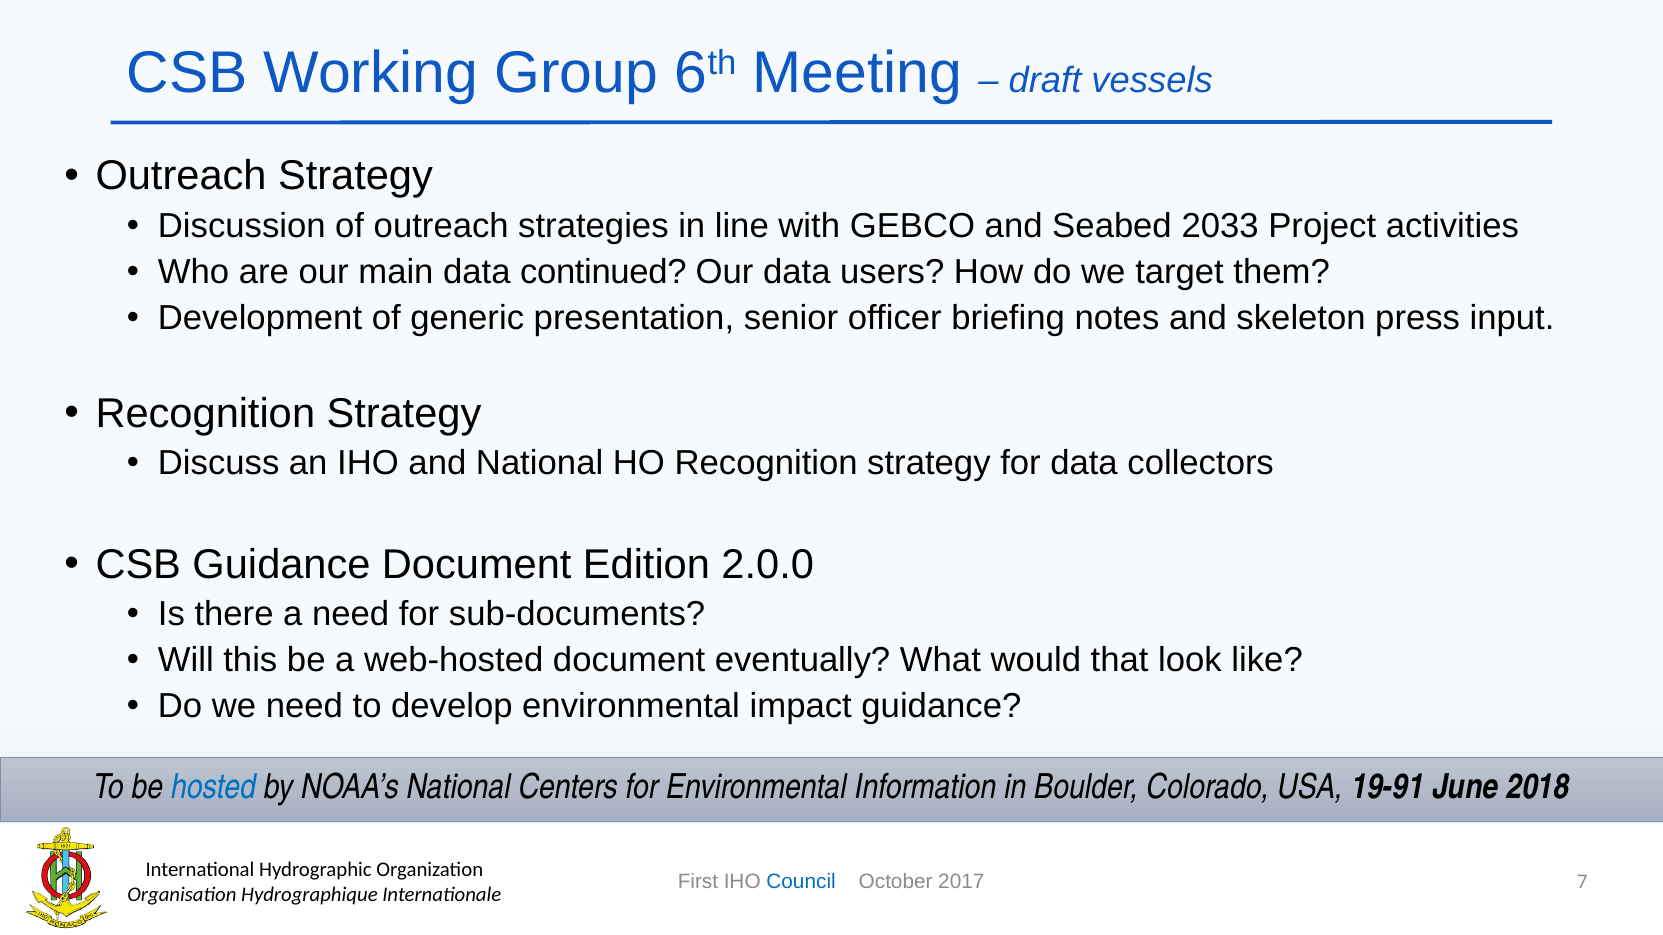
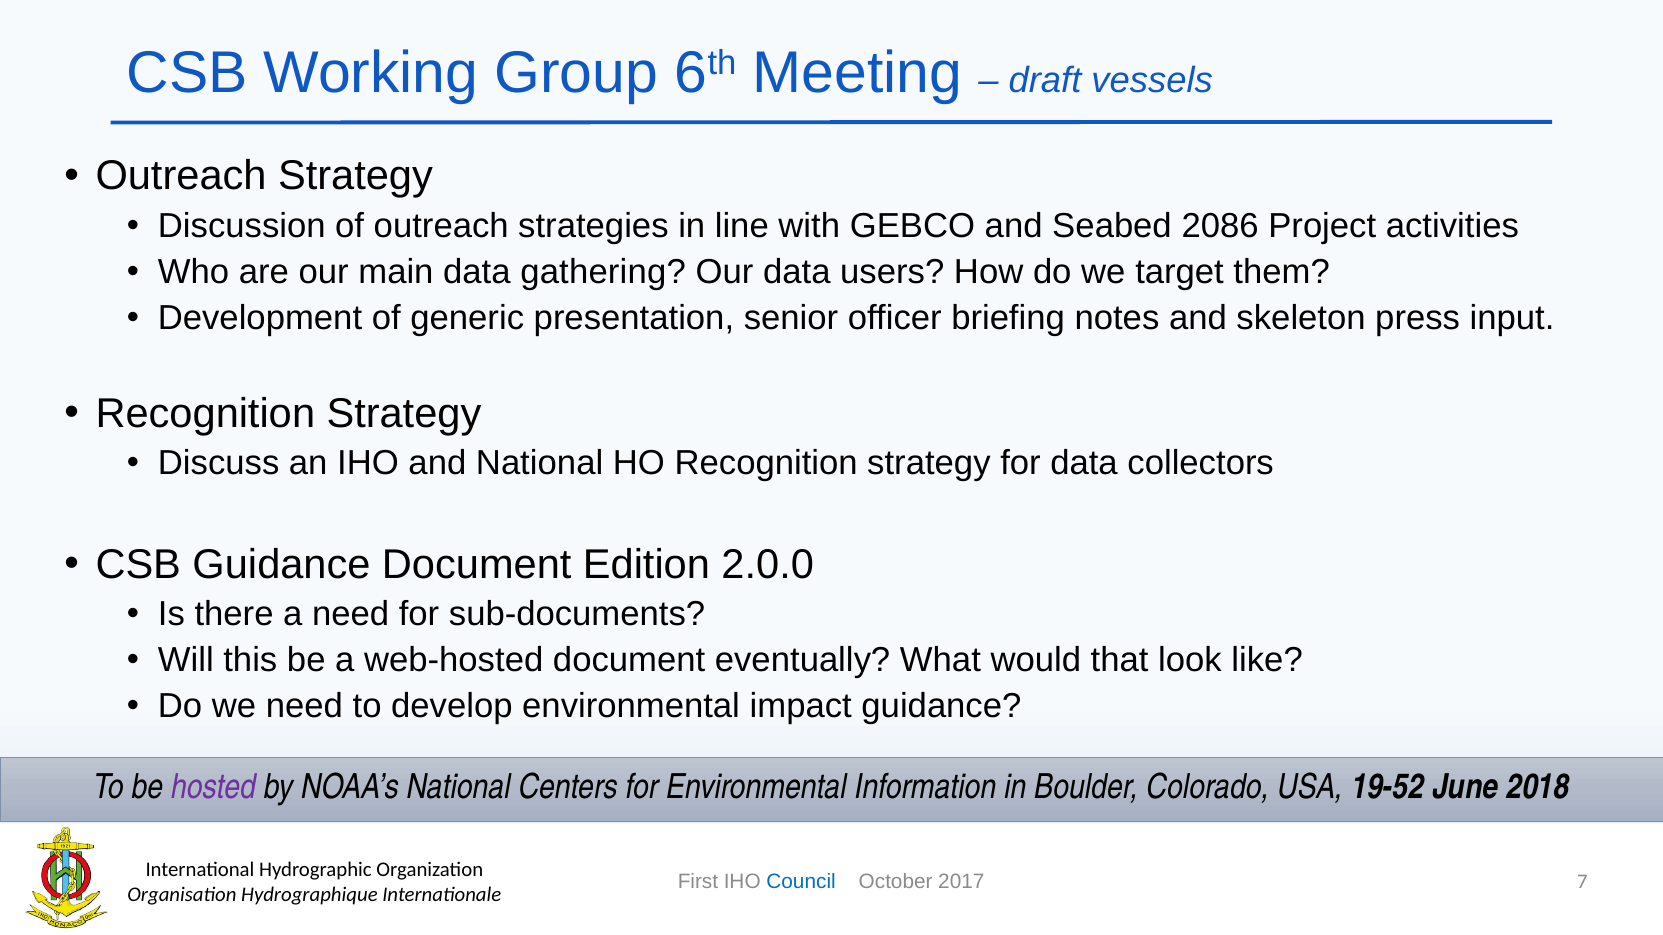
2033: 2033 -> 2086
continued: continued -> gathering
hosted colour: blue -> purple
19-91: 19-91 -> 19-52
